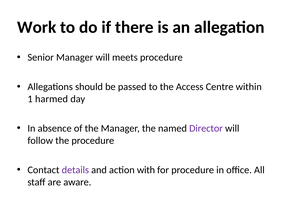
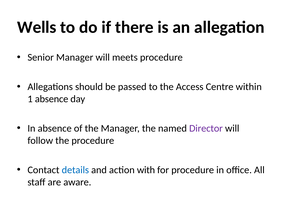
Work: Work -> Wells
1 harmed: harmed -> absence
details colour: purple -> blue
